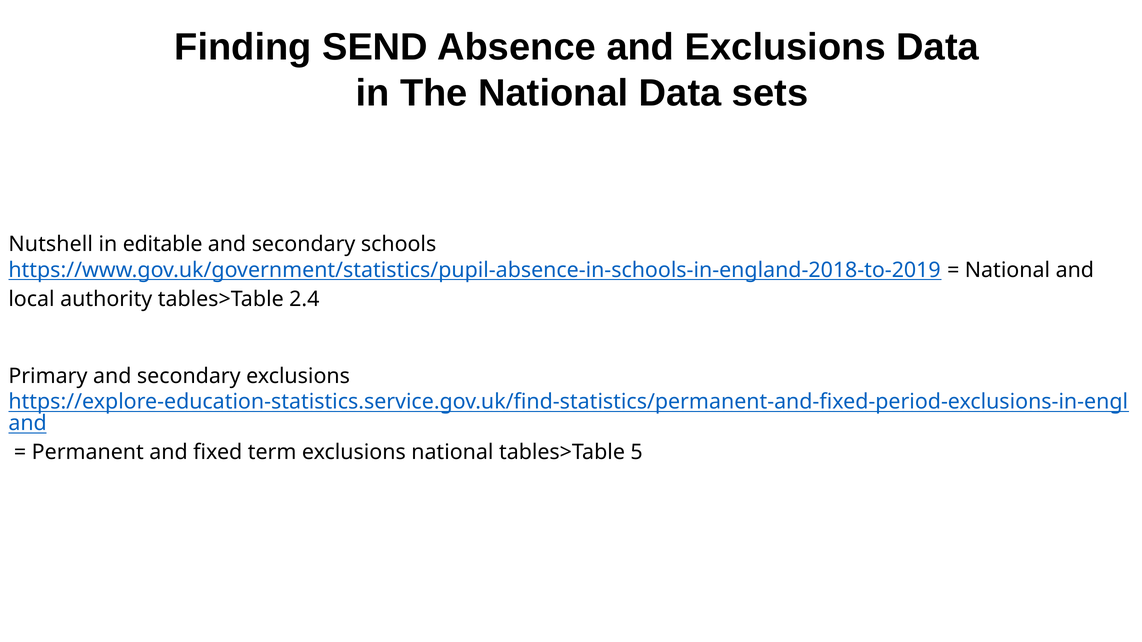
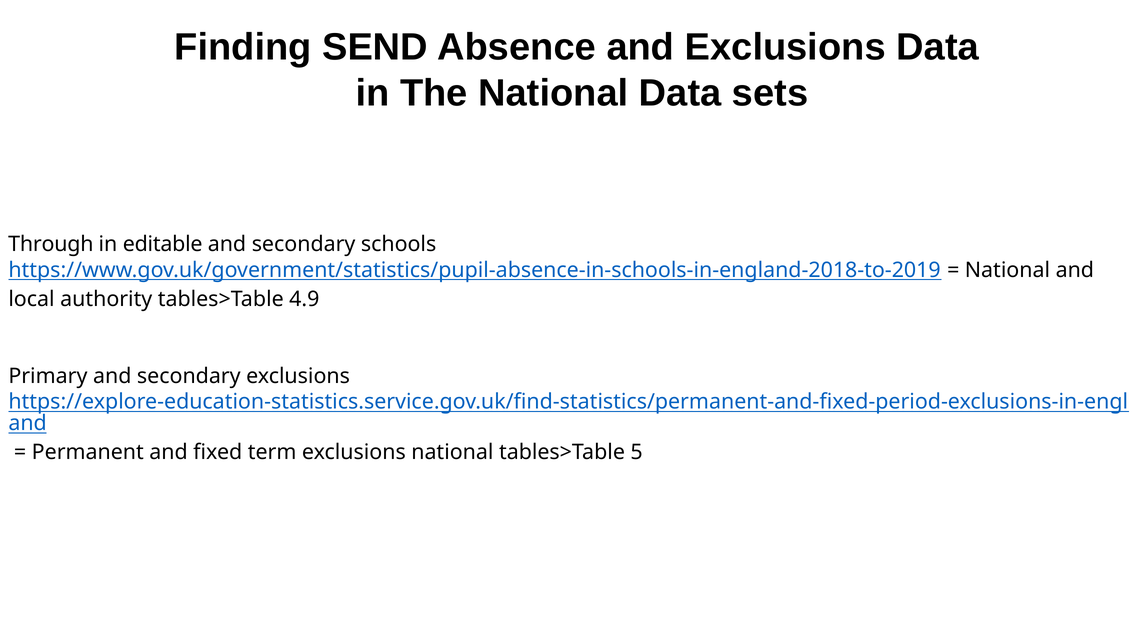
Nutshell: Nutshell -> Through
2.4: 2.4 -> 4.9
